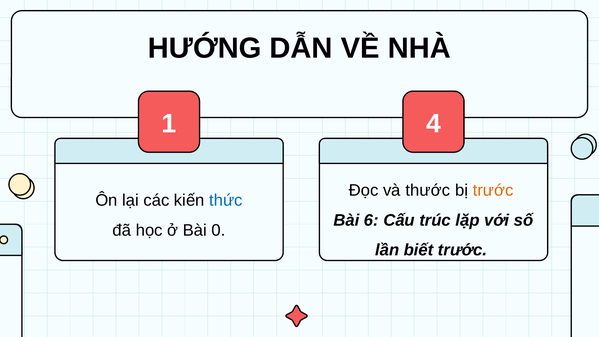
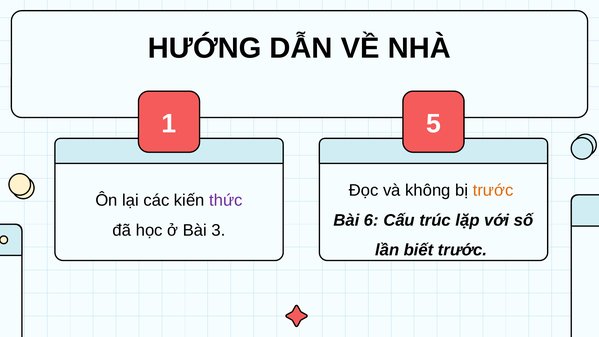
4: 4 -> 5
thước: thước -> không
thức colour: blue -> purple
0: 0 -> 3
